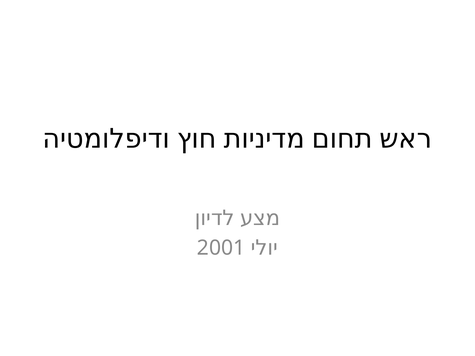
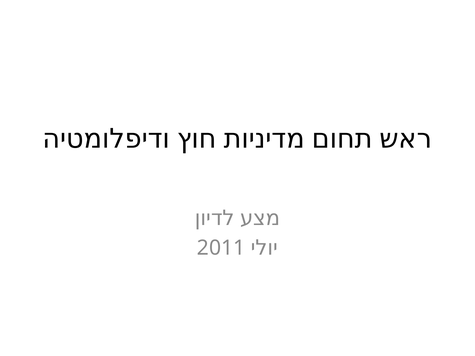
2001: 2001 -> 2011
